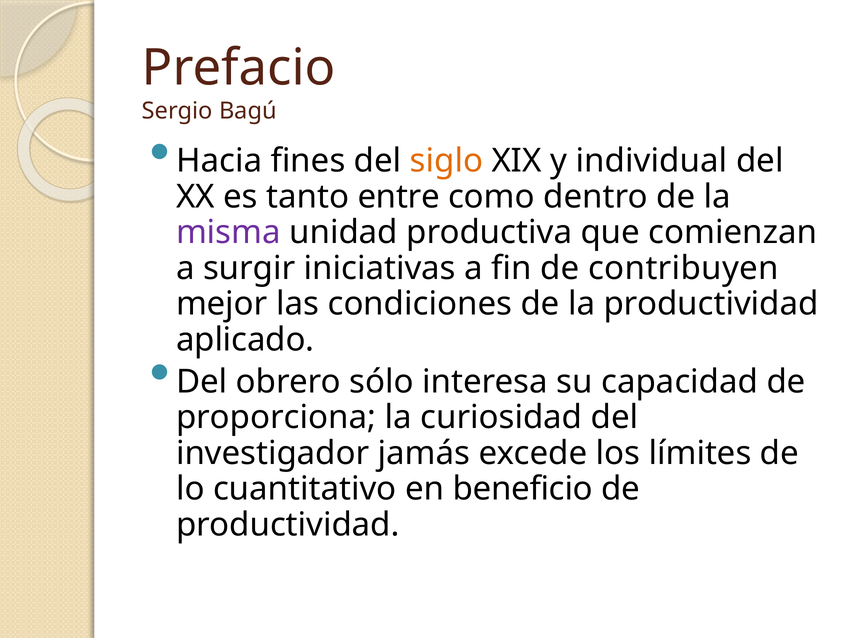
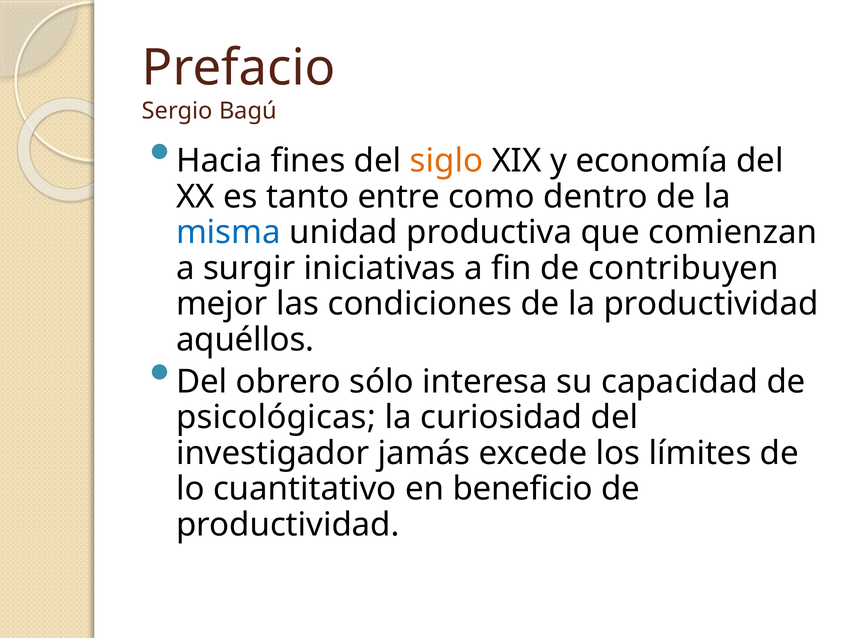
individual: individual -> economía
misma colour: purple -> blue
aplicado: aplicado -> aquéllos
proporciona: proporciona -> psicológicas
